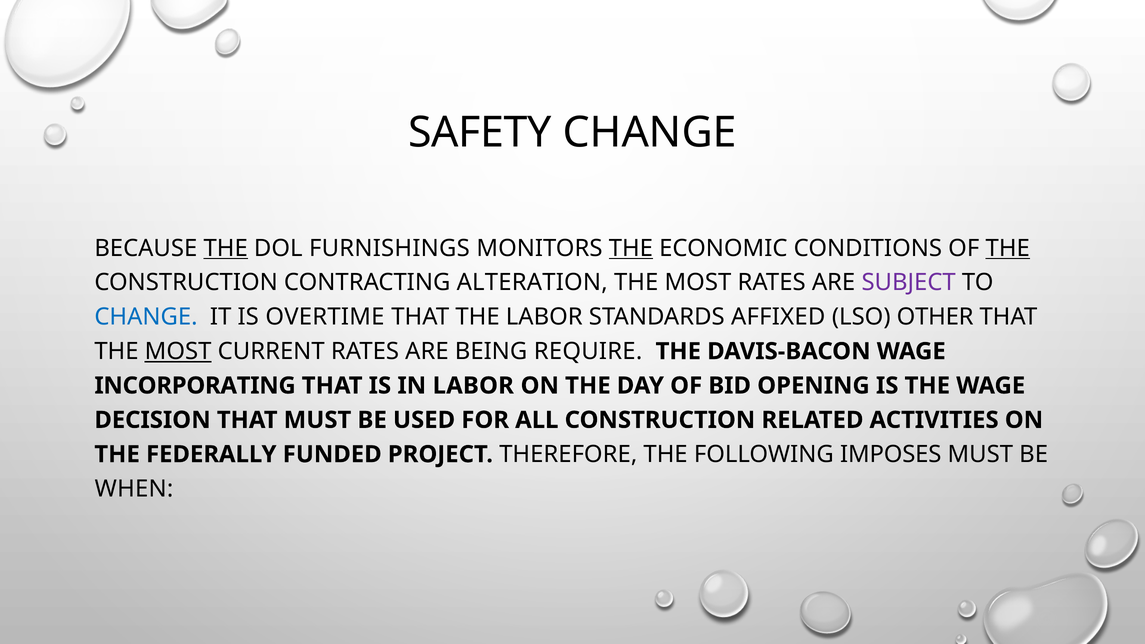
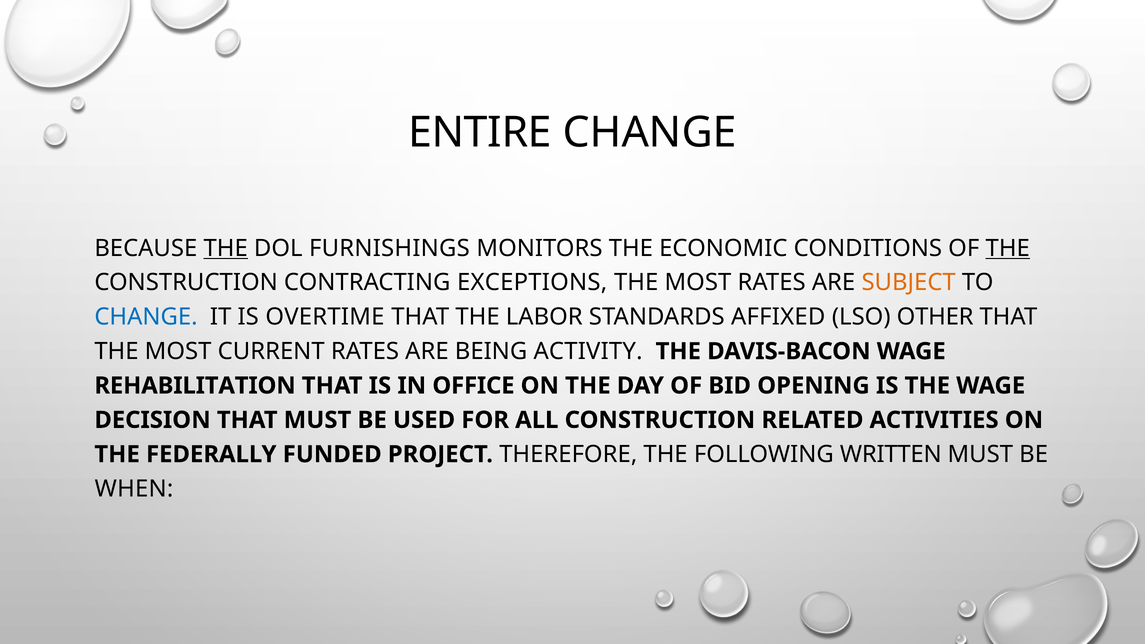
SAFETY: SAFETY -> ENTIRE
THE at (631, 248) underline: present -> none
ALTERATION: ALTERATION -> EXCEPTIONS
SUBJECT colour: purple -> orange
MOST at (178, 351) underline: present -> none
REQUIRE: REQUIRE -> ACTIVITY
INCORPORATING: INCORPORATING -> REHABILITATION
IN LABOR: LABOR -> OFFICE
IMPOSES: IMPOSES -> WRITTEN
